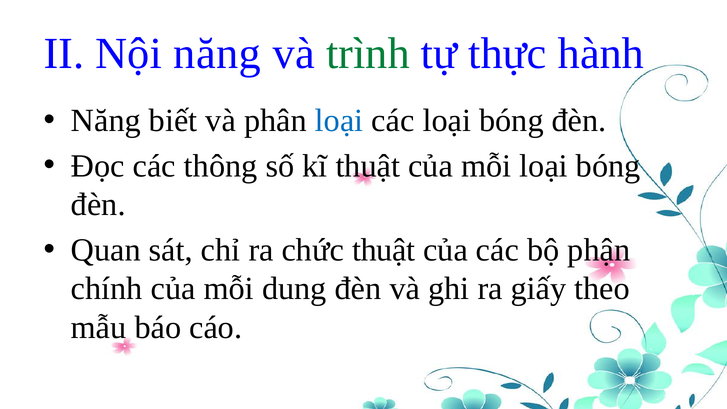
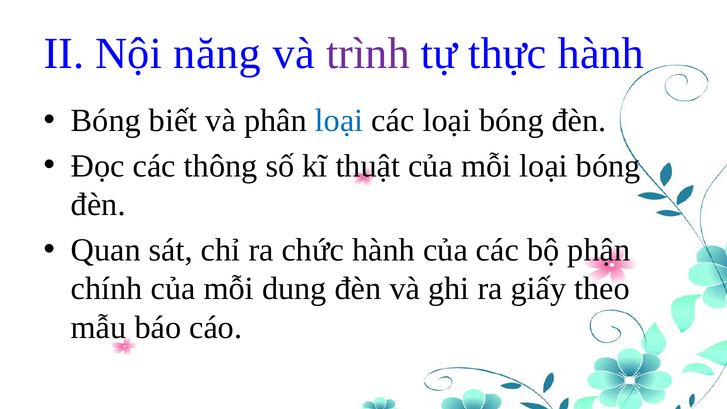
trình colour: green -> purple
Năng at (106, 121): Năng -> Bóng
chức thuật: thuật -> hành
